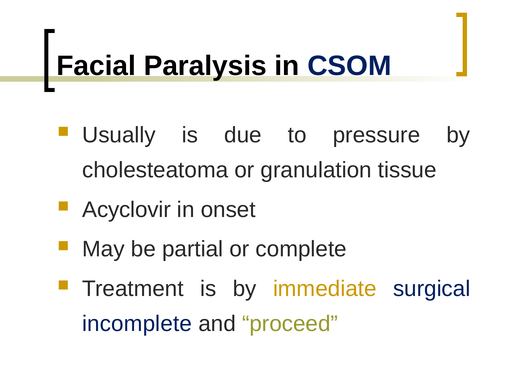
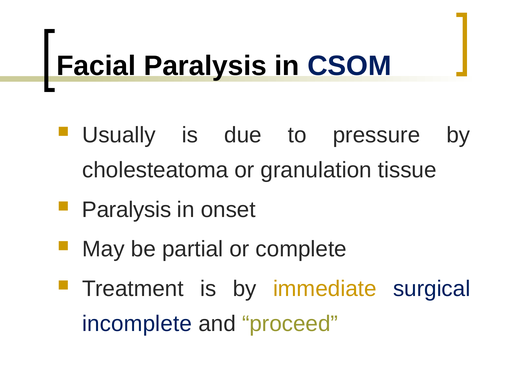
Acyclovir at (127, 210): Acyclovir -> Paralysis
